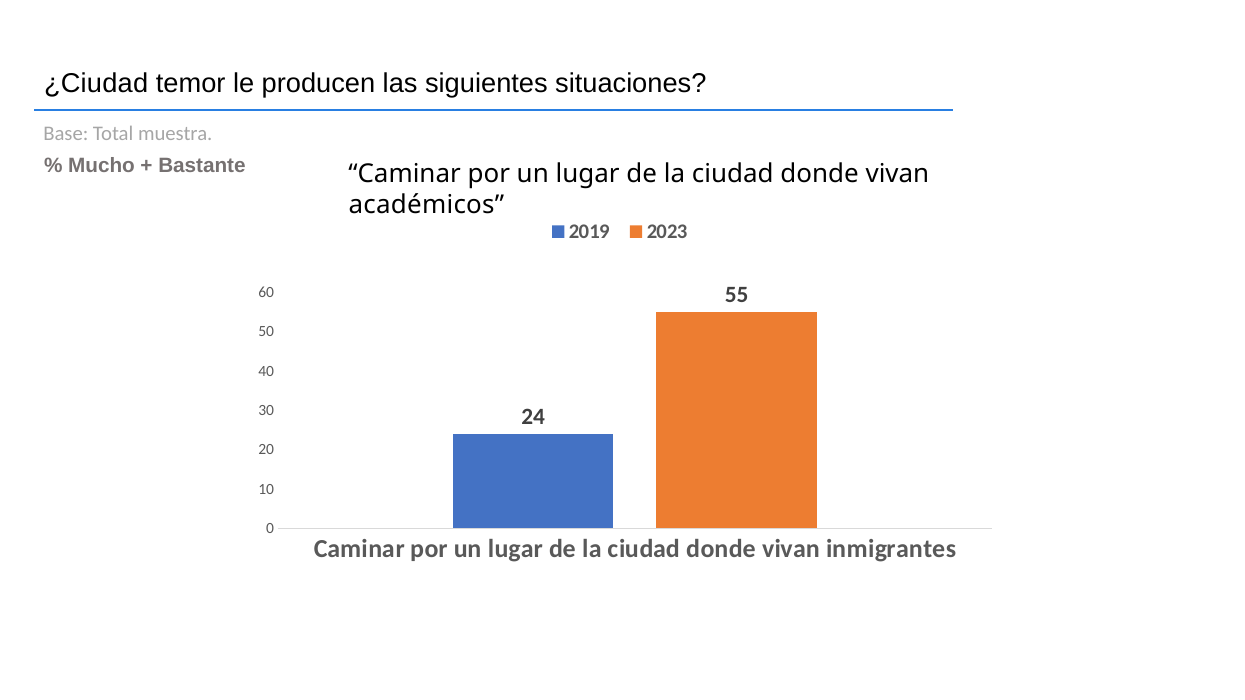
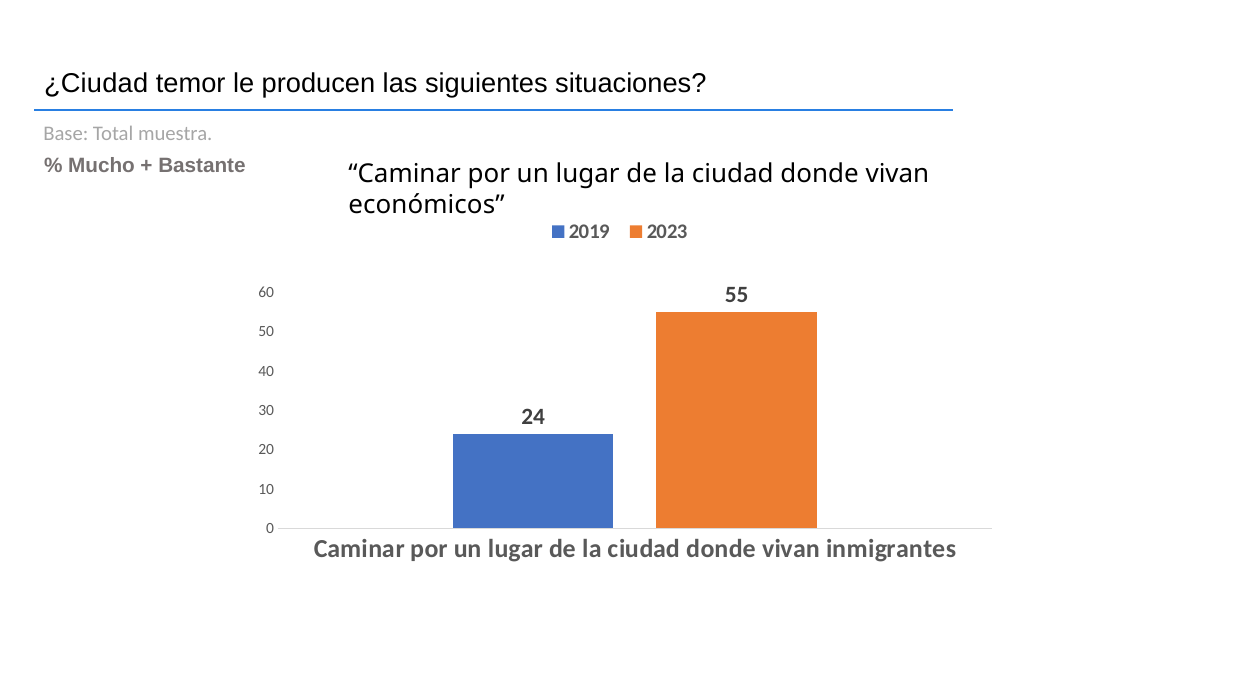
académicos: académicos -> económicos
